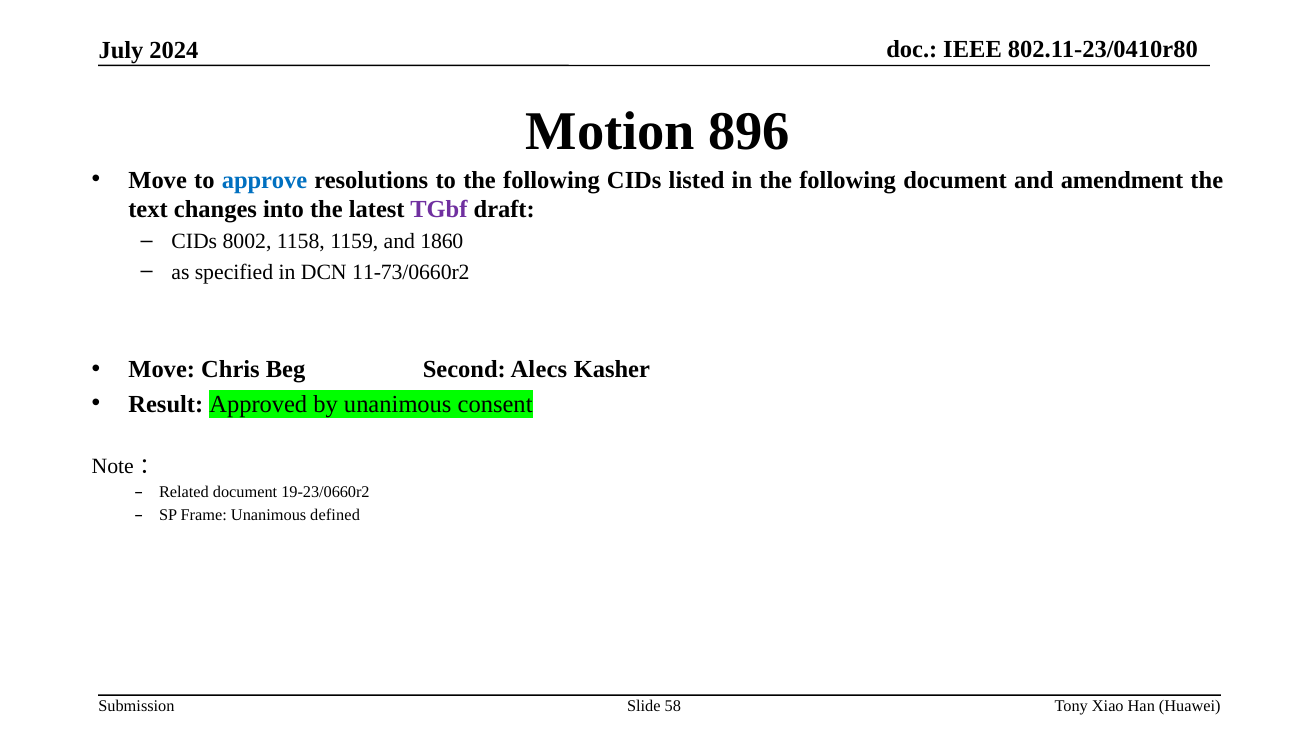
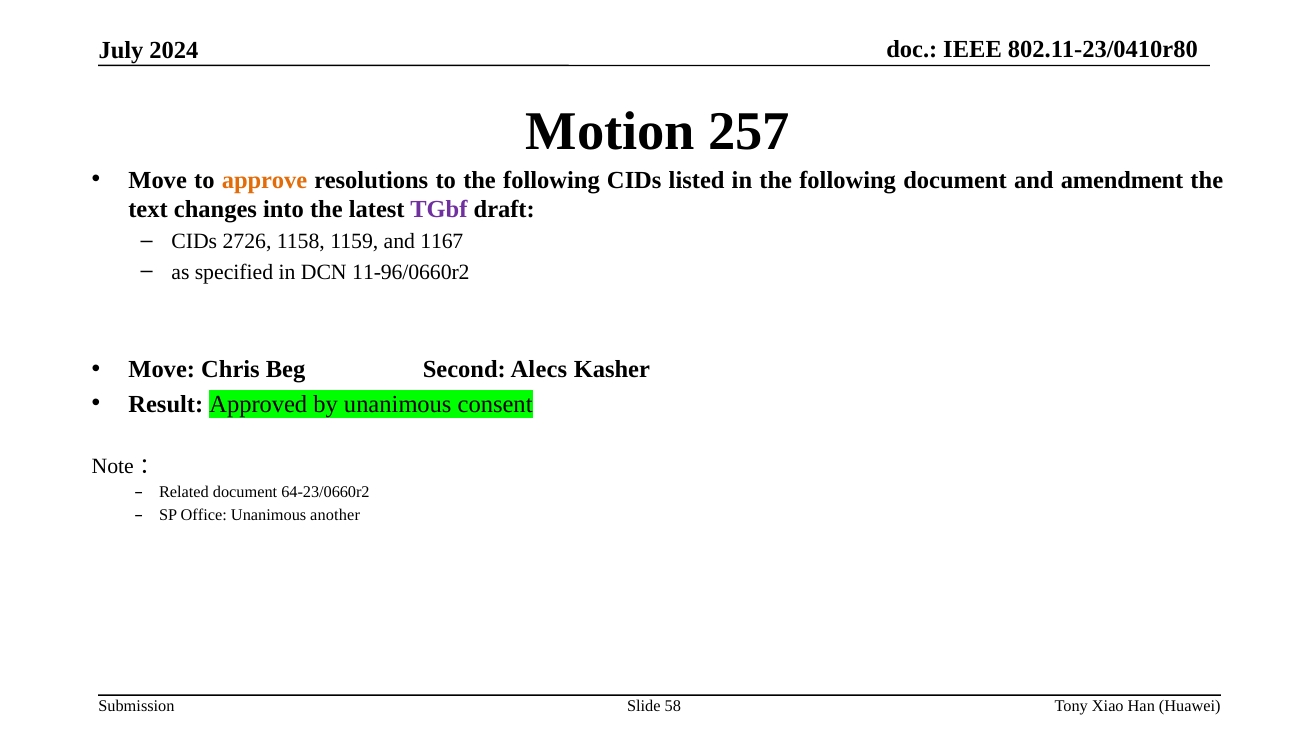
896: 896 -> 257
approve colour: blue -> orange
8002: 8002 -> 2726
1860: 1860 -> 1167
11-73/0660r2: 11-73/0660r2 -> 11-96/0660r2
19-23/0660r2: 19-23/0660r2 -> 64-23/0660r2
Frame: Frame -> Office
defined: defined -> another
